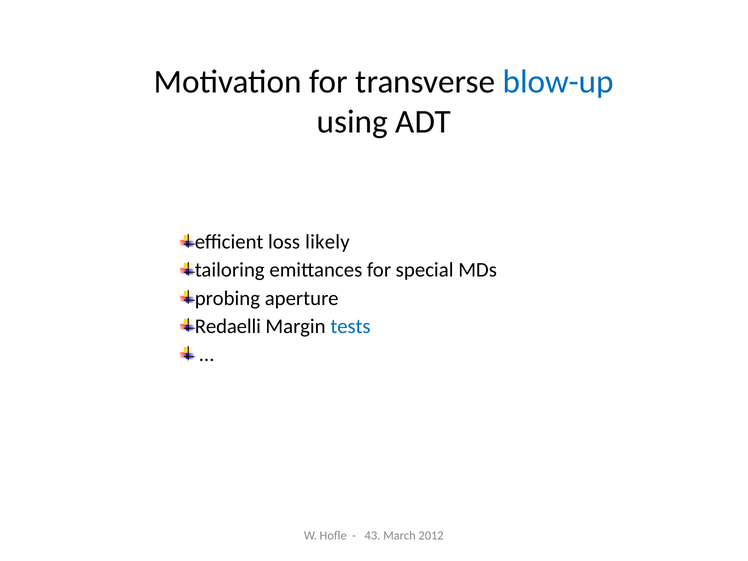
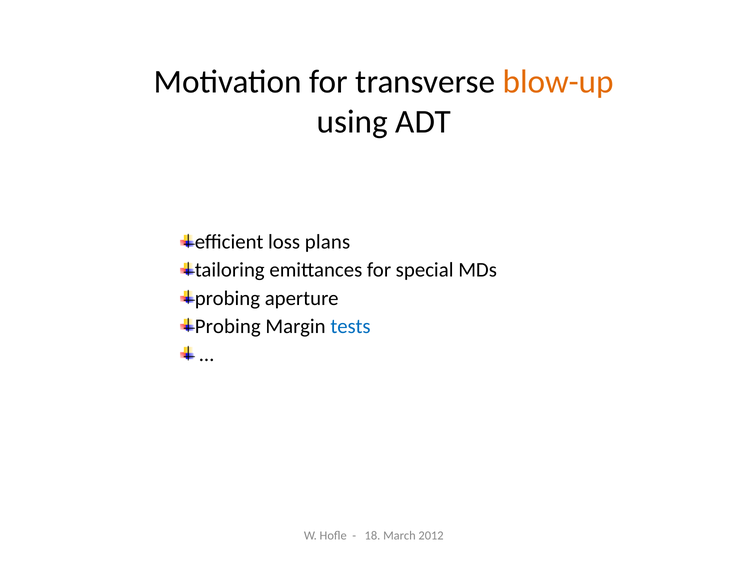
blow-up colour: blue -> orange
likely: likely -> plans
Redaelli at (228, 326): Redaelli -> Probing
43: 43 -> 18
